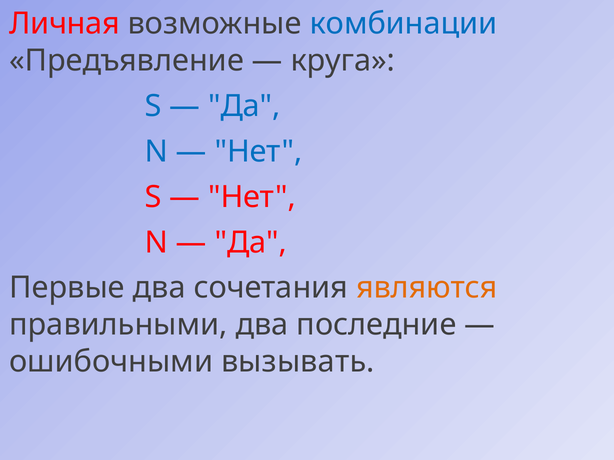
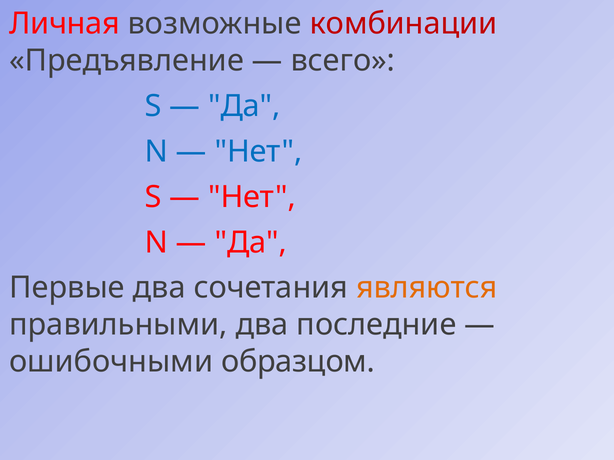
комбинации colour: blue -> red
круга: круга -> всего
вызывать: вызывать -> образцом
